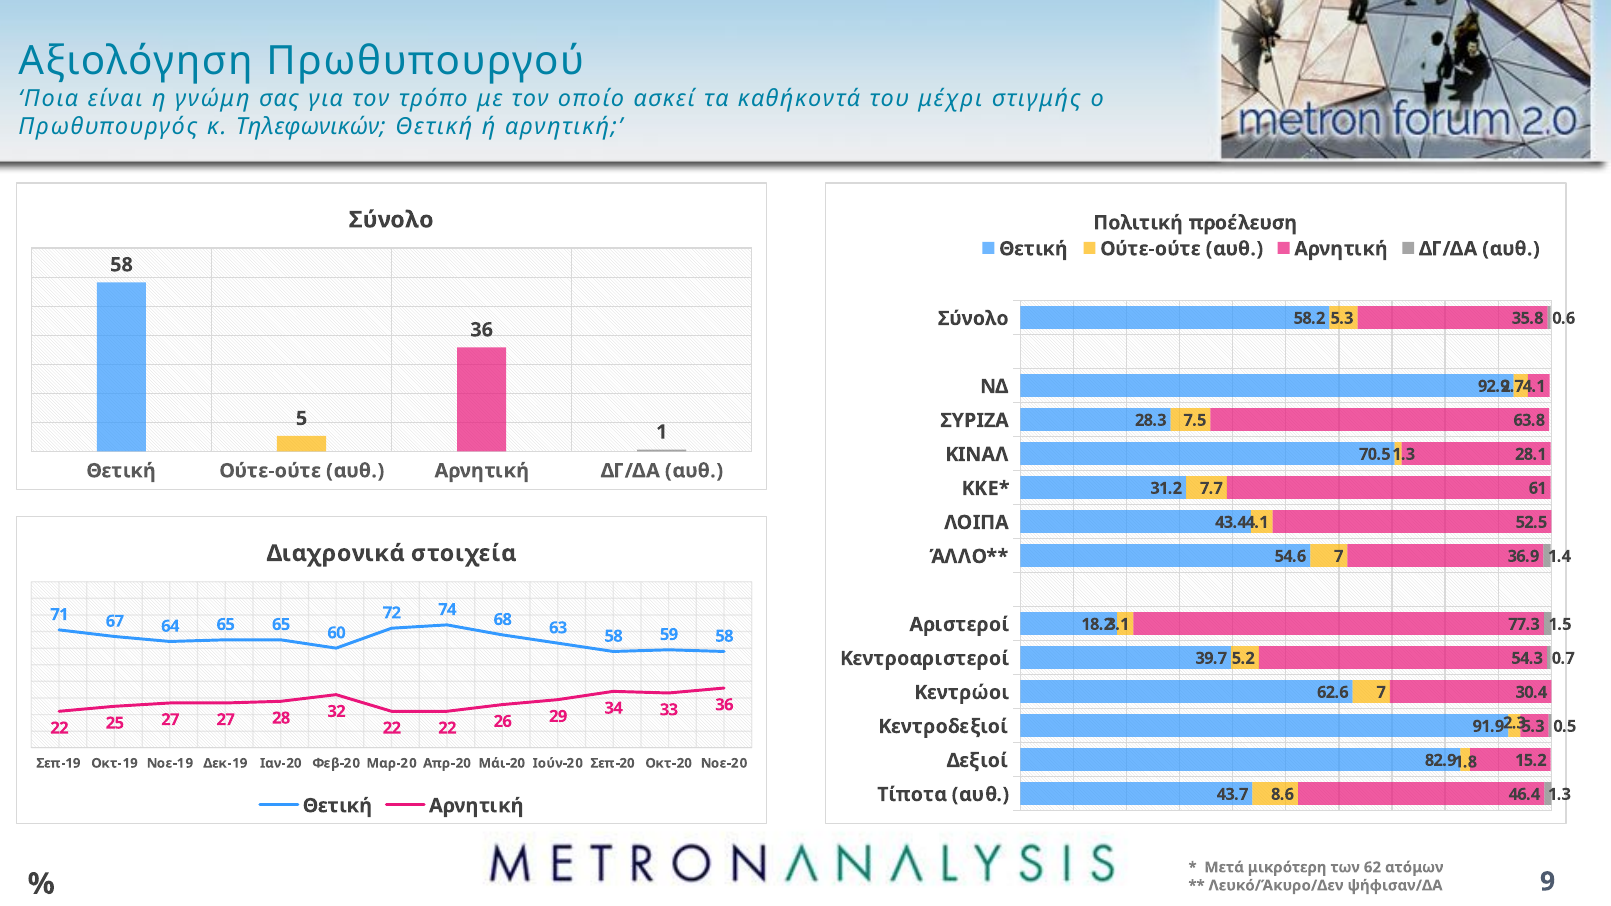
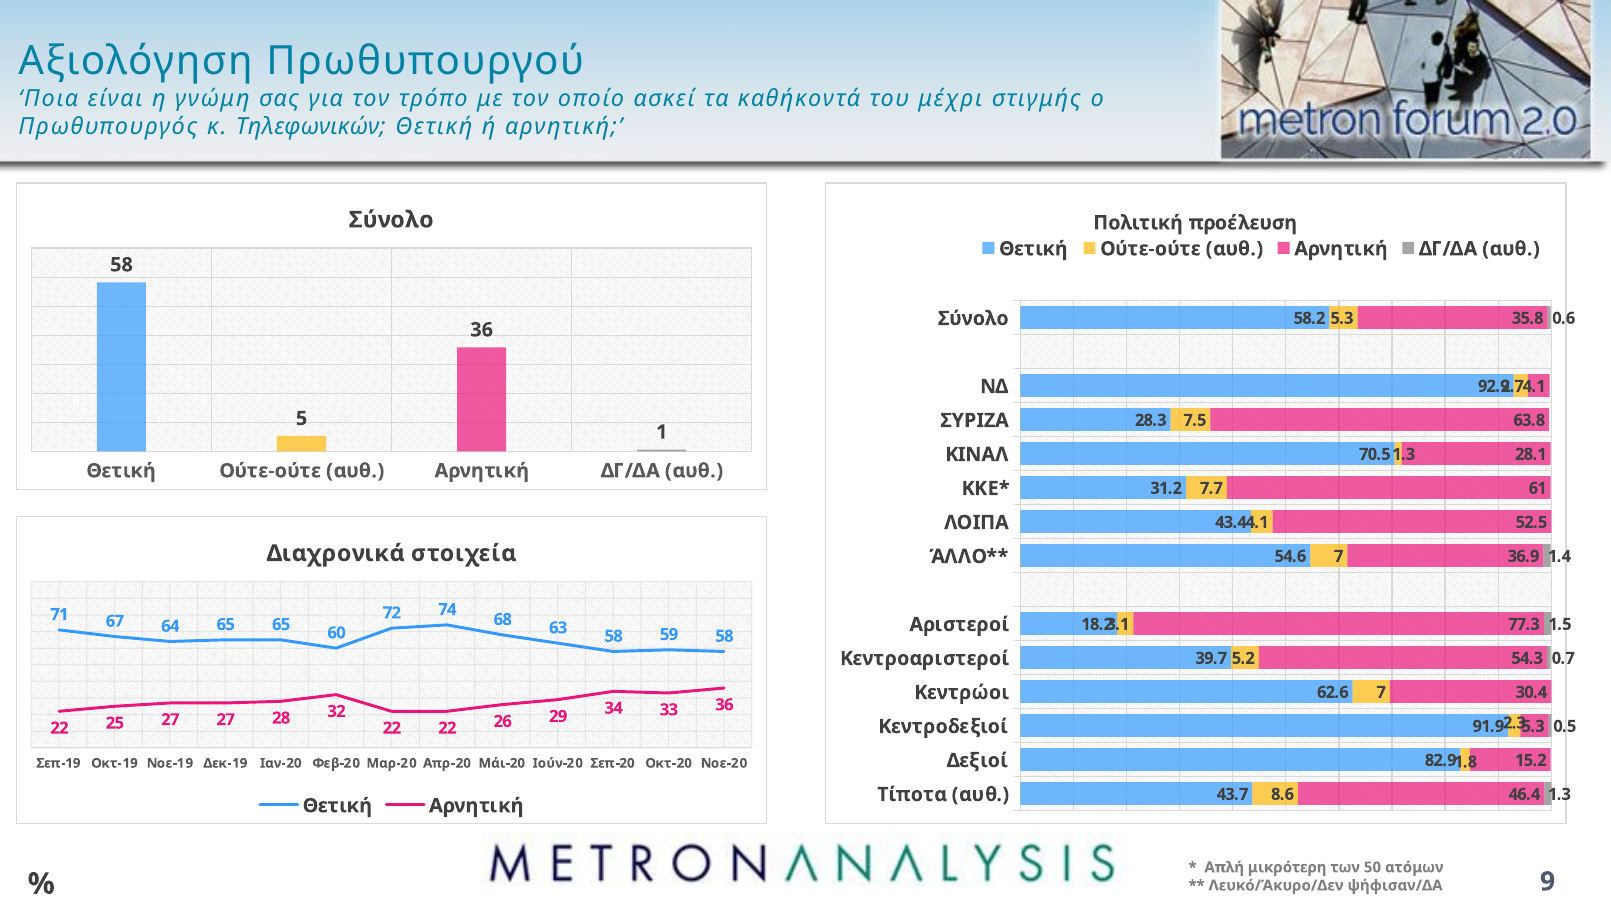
Μετά: Μετά -> Απλή
62: 62 -> 50
